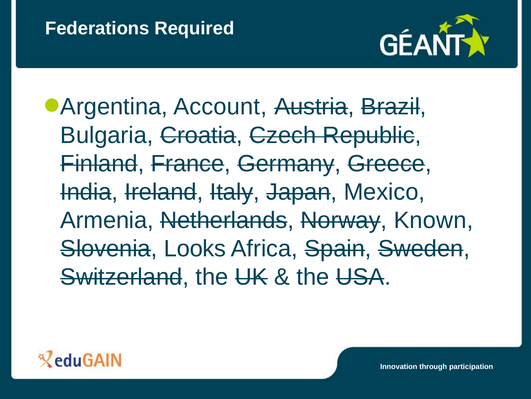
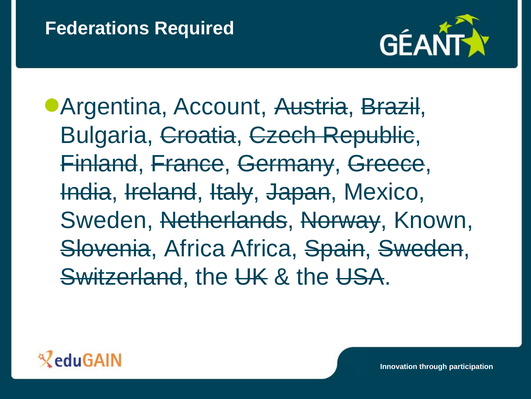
Armenia at (107, 220): Armenia -> Sweden
Slovenia Looks: Looks -> Africa
